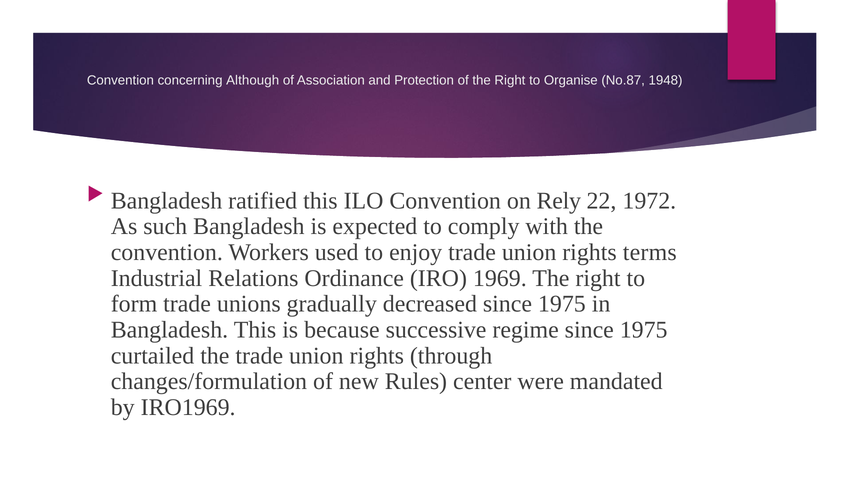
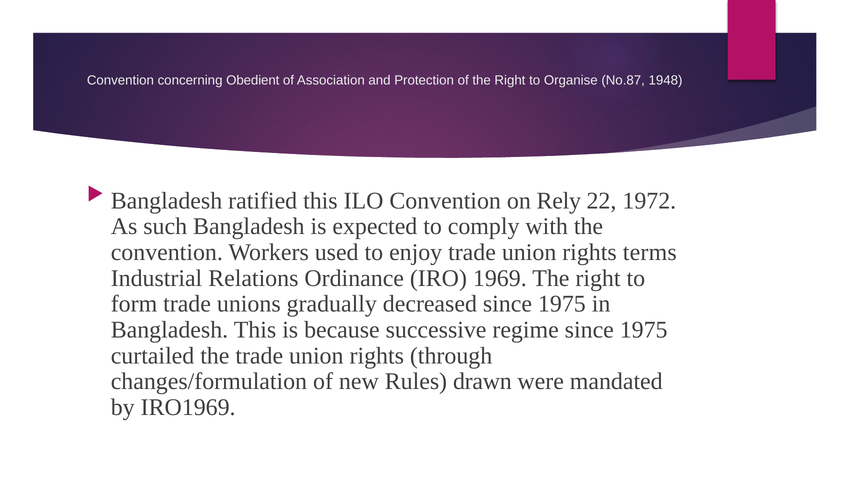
Although: Although -> Obedient
center: center -> drawn
